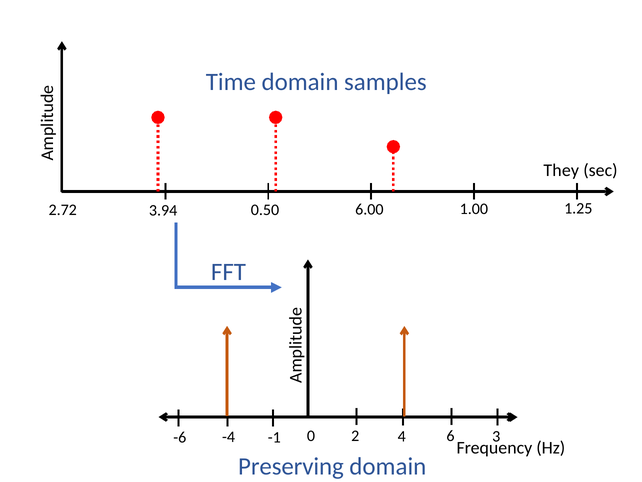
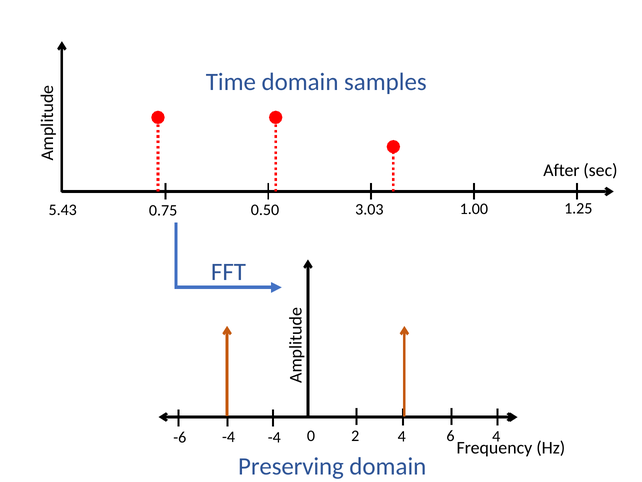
They: They -> After
2.72: 2.72 -> 5.43
3.94: 3.94 -> 0.75
6.00: 6.00 -> 3.03
6 3: 3 -> 4
-4 -1: -1 -> -4
